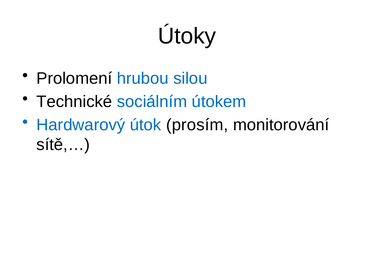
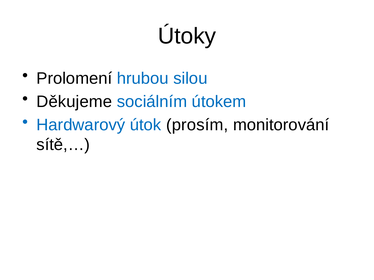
Technické: Technické -> Děkujeme
